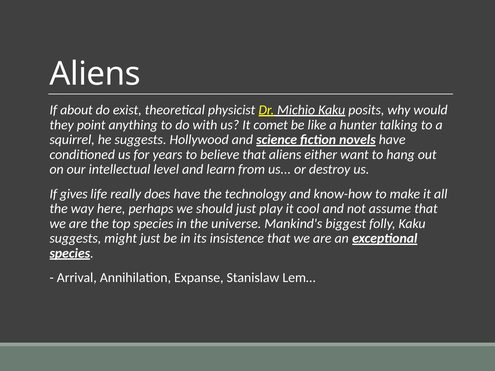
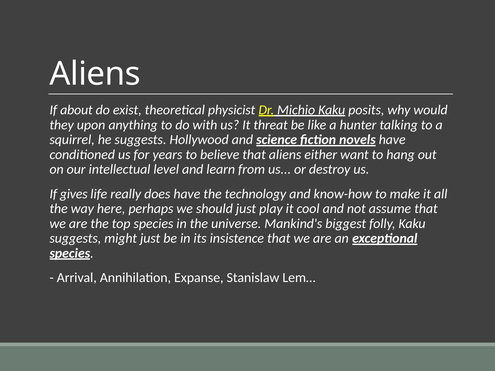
point: point -> upon
comet: comet -> threat
